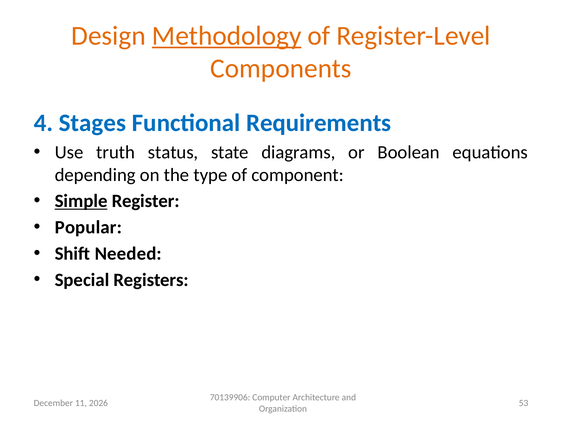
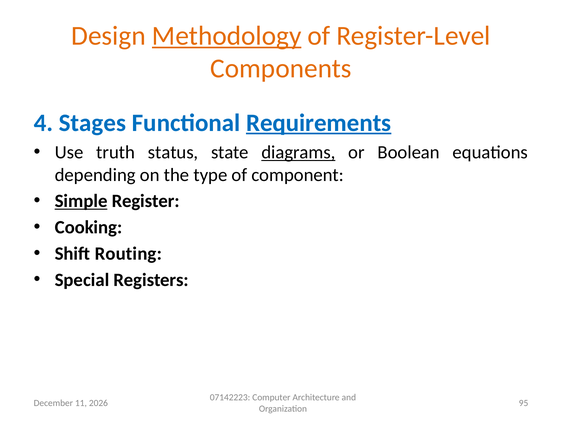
Requirements underline: none -> present
diagrams underline: none -> present
Popular: Popular -> Cooking
Needed: Needed -> Routing
70139906: 70139906 -> 07142223
53: 53 -> 95
